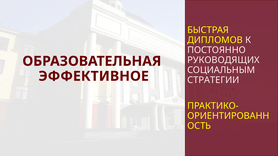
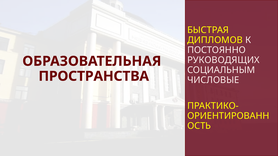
ЭФФЕКТИВНОЕ: ЭФФЕКТИВНОЕ -> ПРОСТРАНСТВА
СТРАТЕГИИ: СТРАТЕГИИ -> ЧИСЛОВЫЕ
